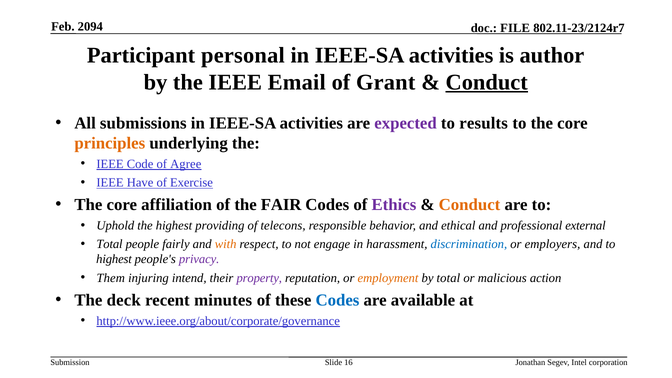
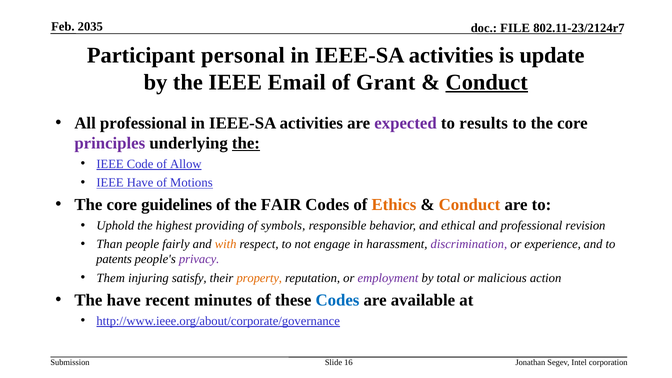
2094: 2094 -> 2035
author: author -> update
All submissions: submissions -> professional
principles colour: orange -> purple
the at (246, 143) underline: none -> present
Agree: Agree -> Allow
Exercise: Exercise -> Motions
affiliation: affiliation -> guidelines
Ethics colour: purple -> orange
telecons: telecons -> symbols
external: external -> revision
Total at (110, 244): Total -> Than
discrimination colour: blue -> purple
employers: employers -> experience
highest at (114, 259): highest -> patents
intend: intend -> satisfy
property colour: purple -> orange
employment colour: orange -> purple
The deck: deck -> have
